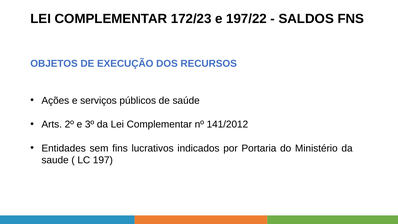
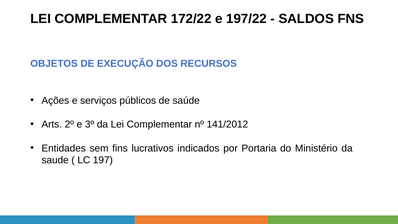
172/23: 172/23 -> 172/22
